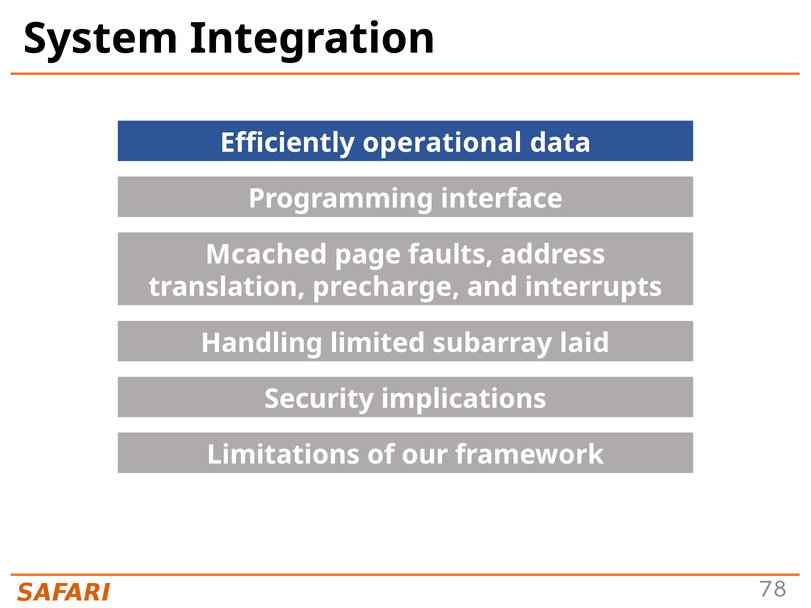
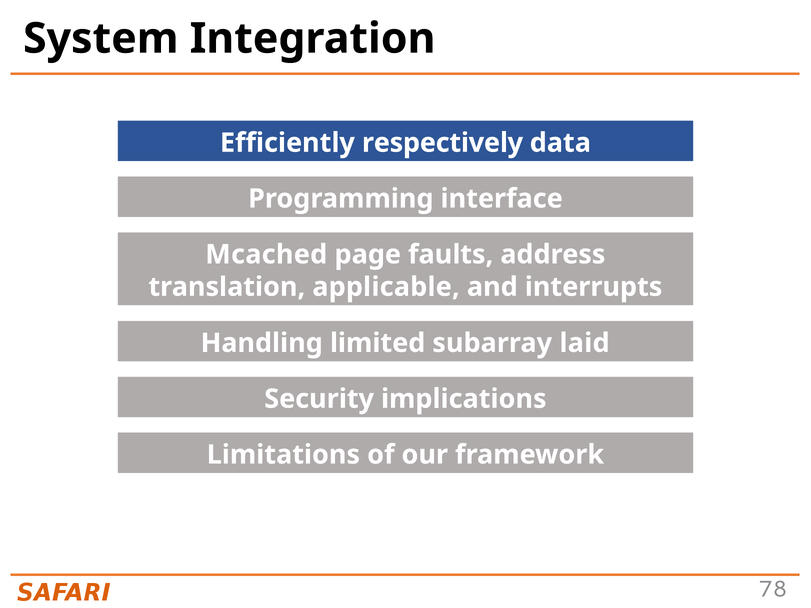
operational: operational -> respectively
precharge: precharge -> applicable
